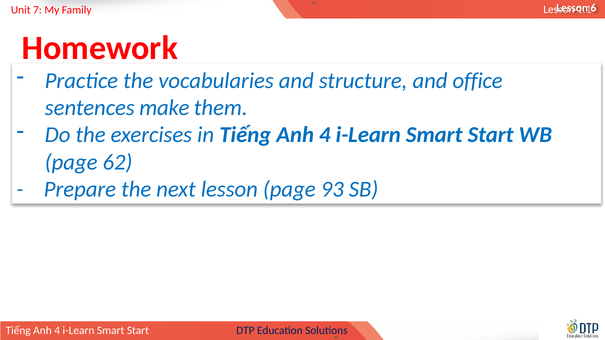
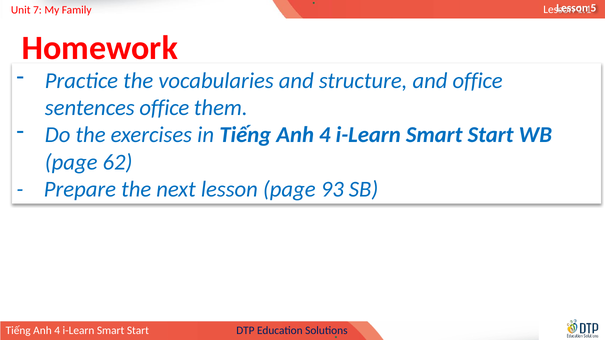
6: 6 -> 5
sentences make: make -> office
